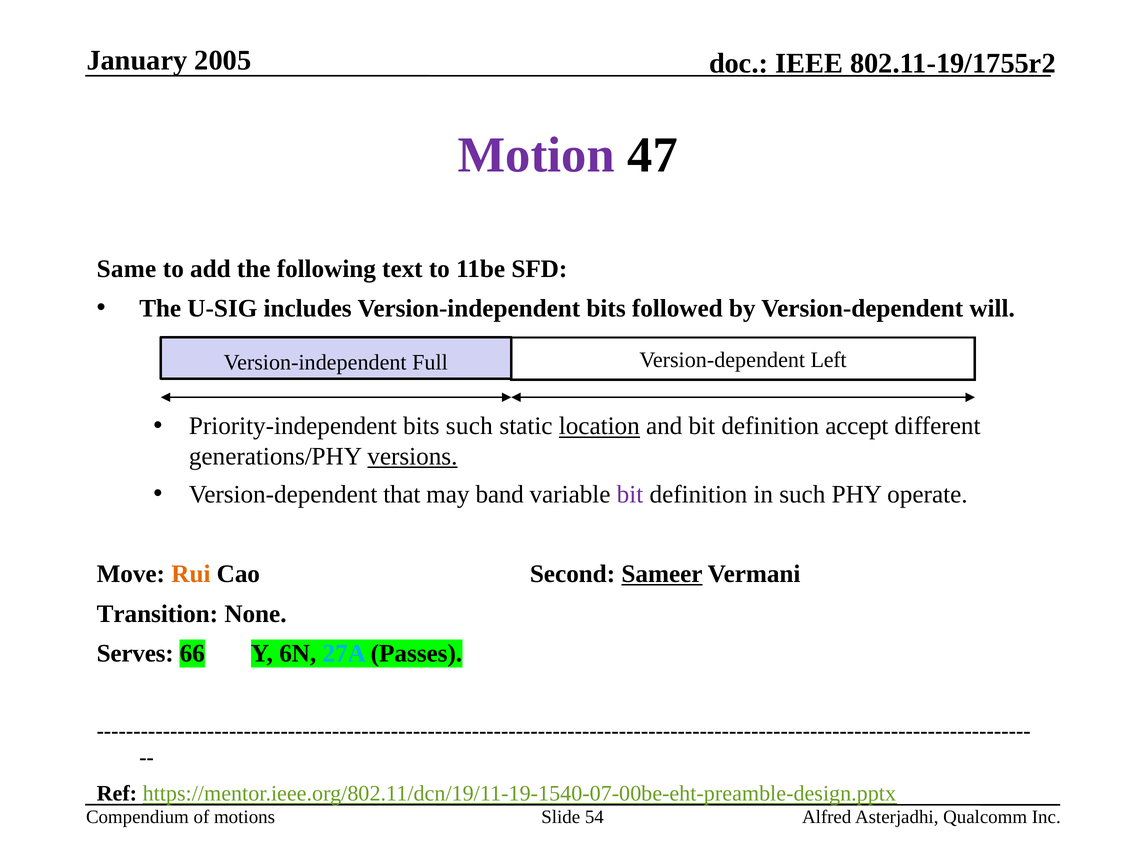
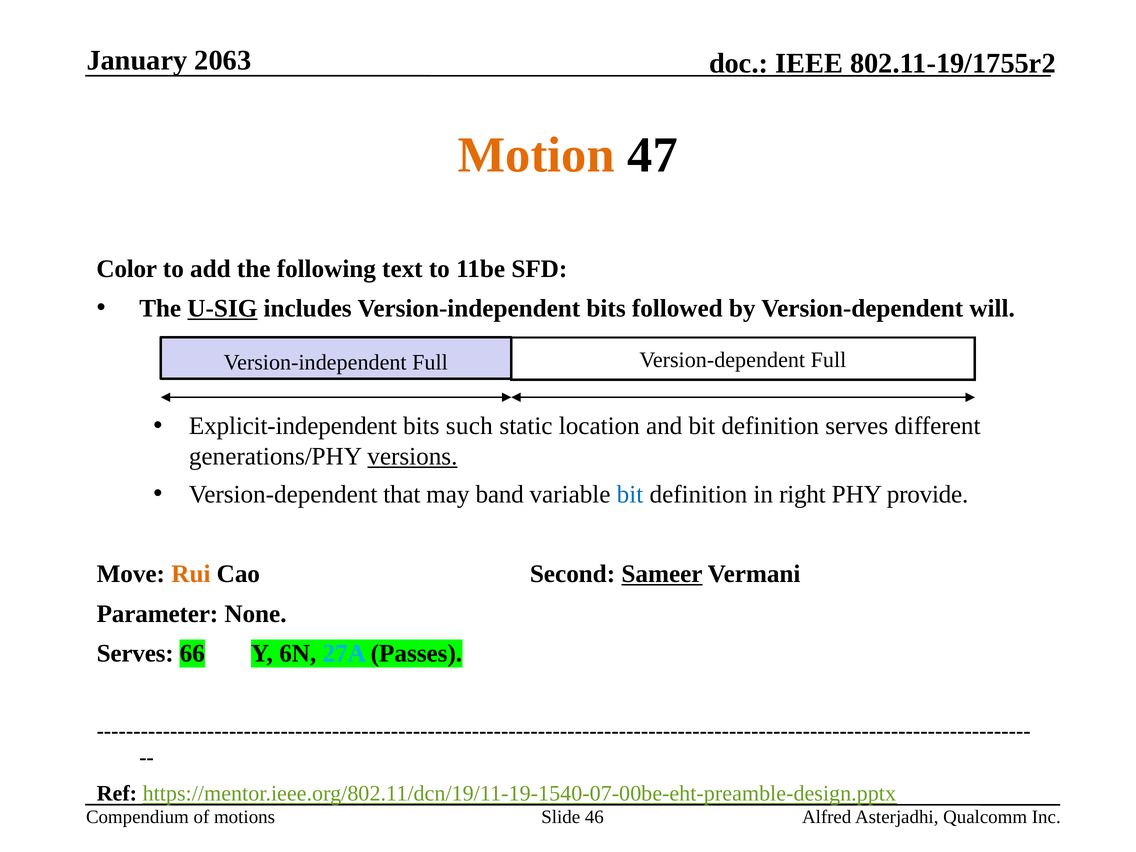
2005: 2005 -> 2063
Motion colour: purple -> orange
Same: Same -> Color
U-SIG underline: none -> present
Version-dependent Left: Left -> Full
Priority-independent: Priority-independent -> Explicit-independent
location underline: present -> none
definition accept: accept -> serves
bit at (630, 495) colour: purple -> blue
in such: such -> right
operate: operate -> provide
Transition: Transition -> Parameter
54: 54 -> 46
